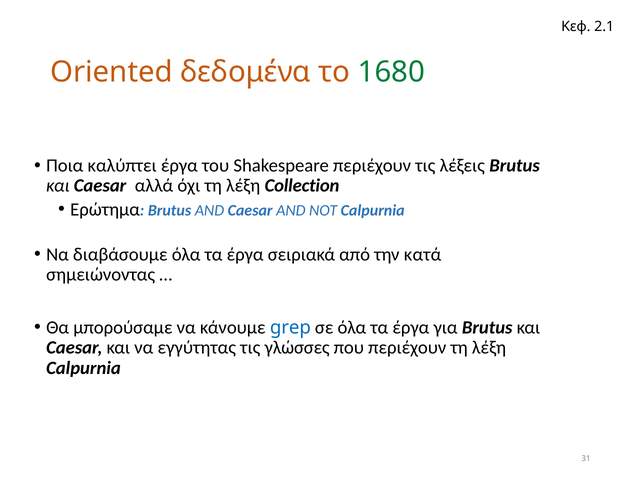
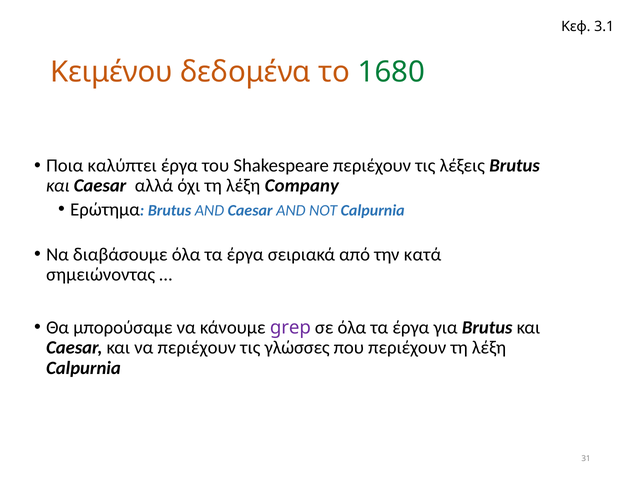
2.1: 2.1 -> 3.1
Oriented: Oriented -> Κειμένου
Collection: Collection -> Company
grep colour: blue -> purple
να εγγύτητας: εγγύτητας -> περιέχουν
